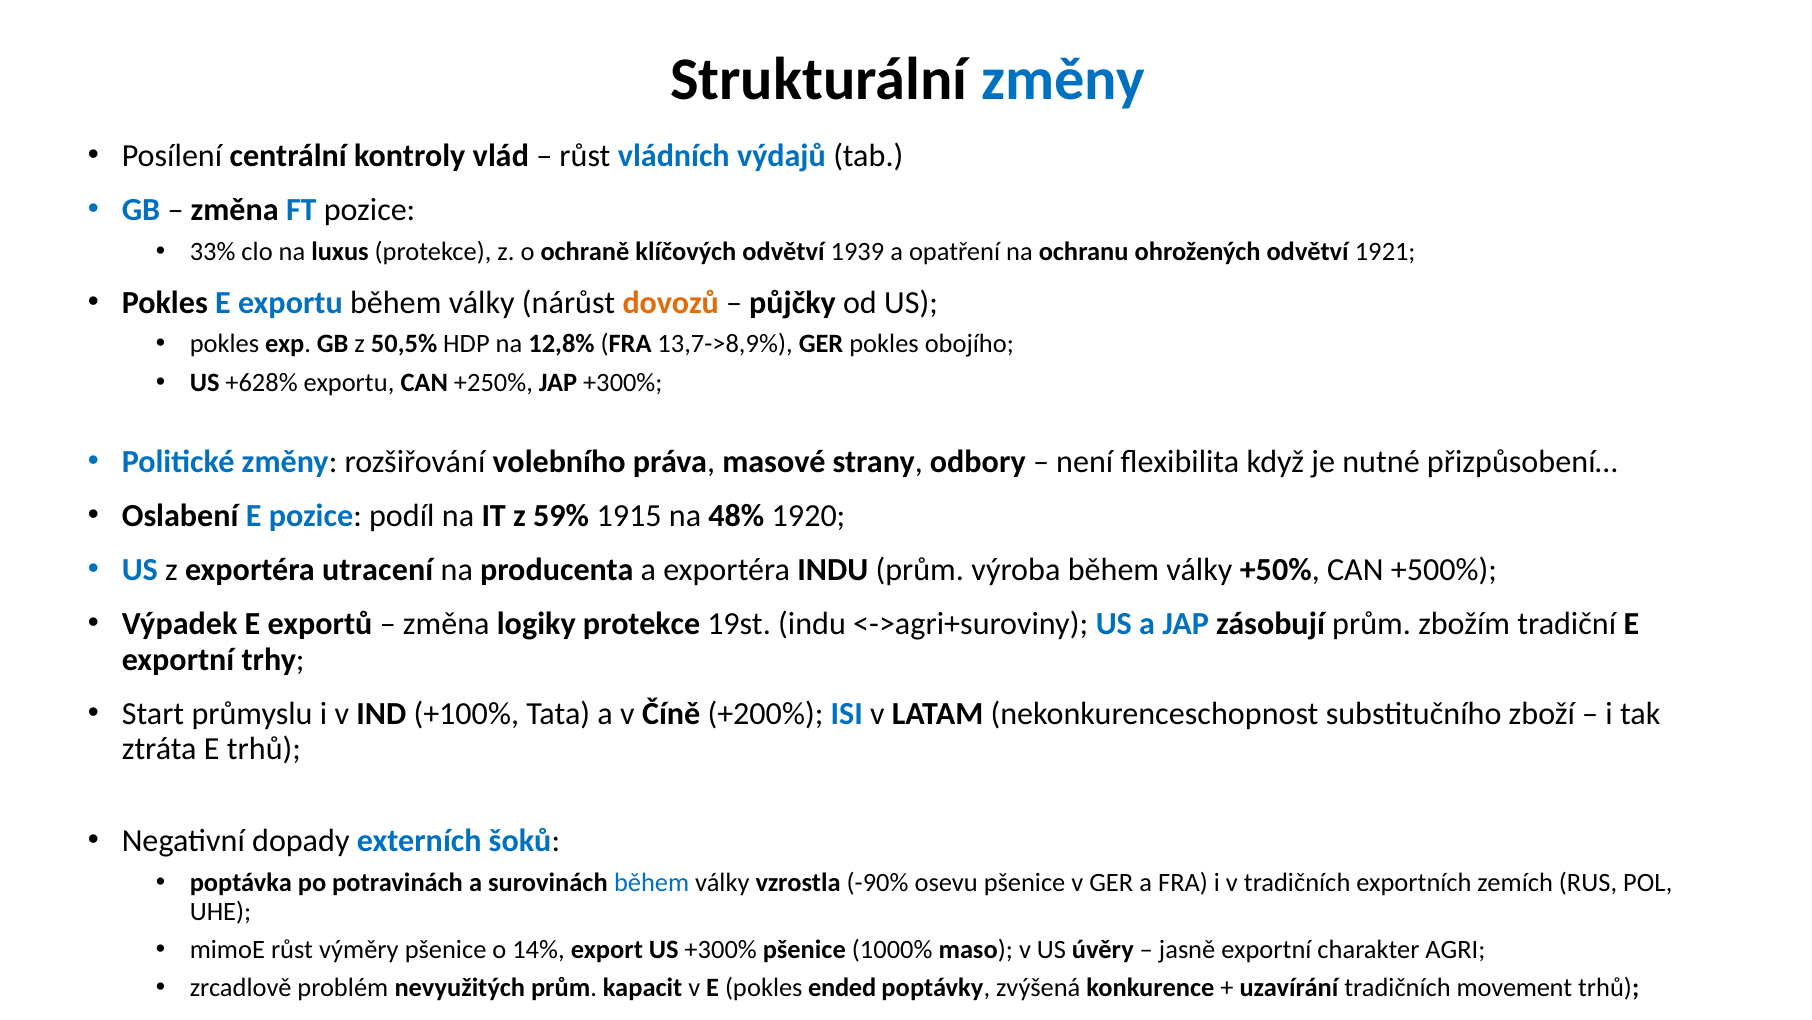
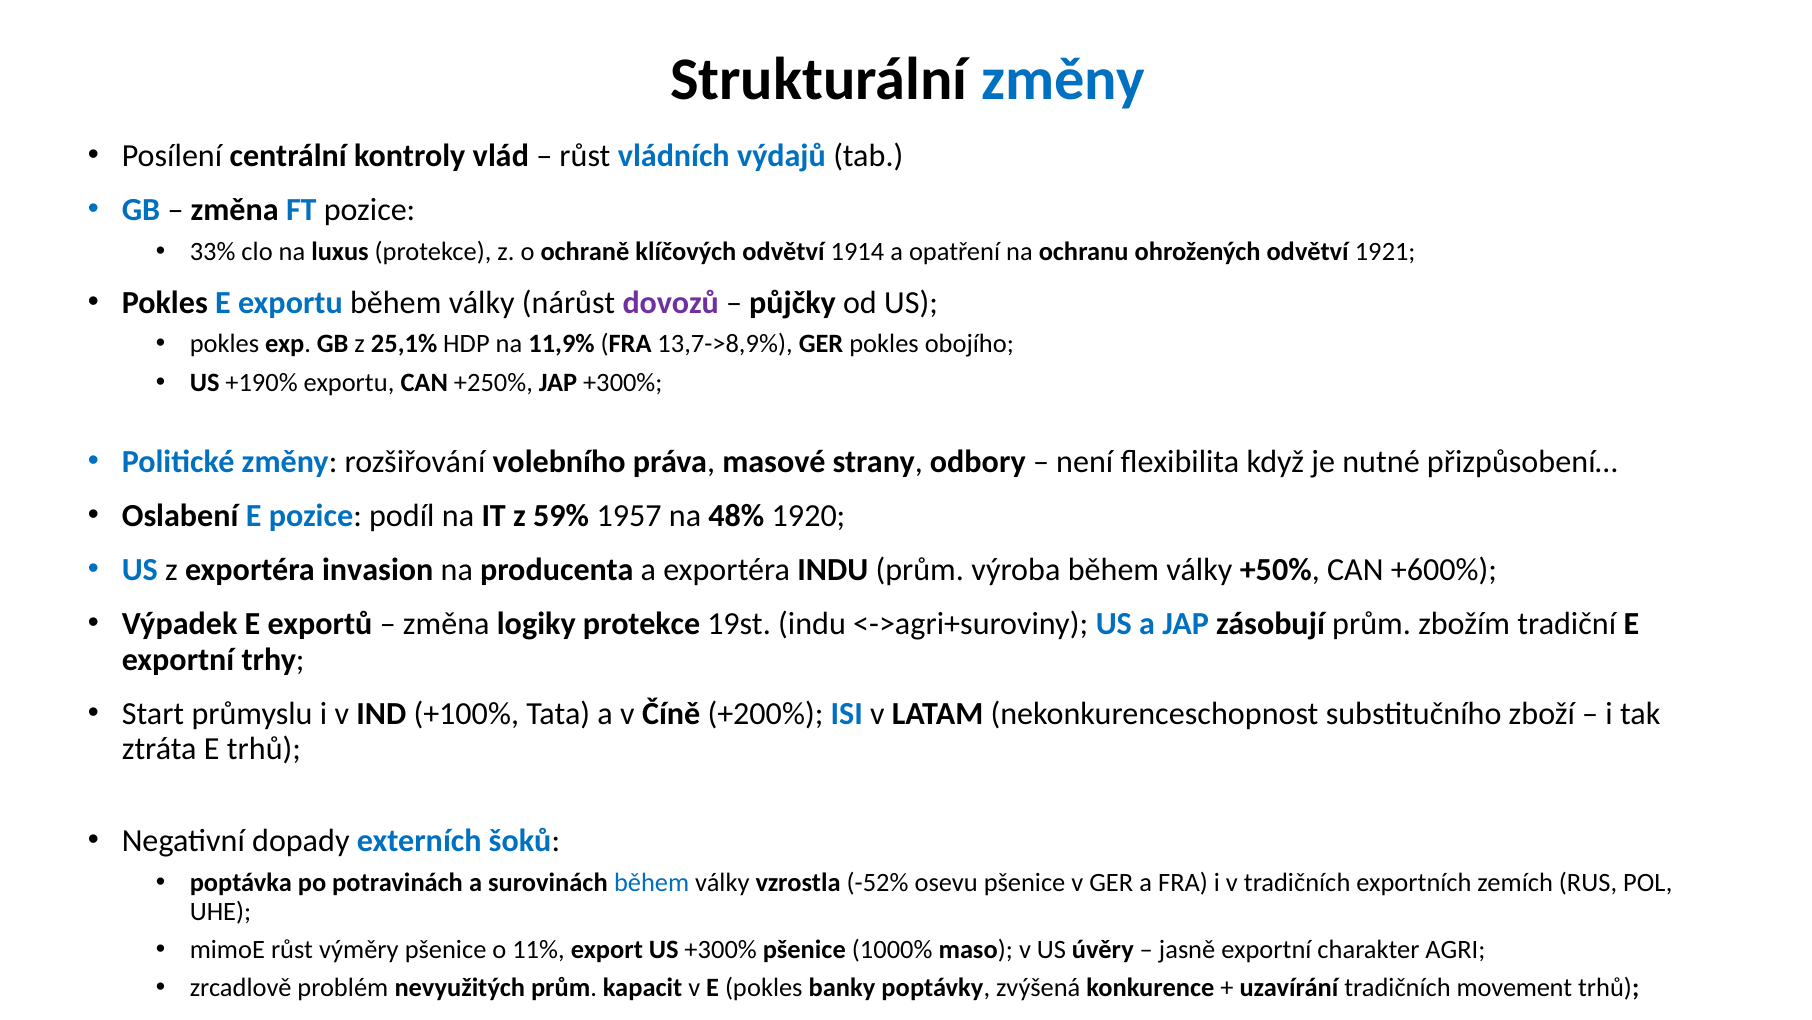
1939: 1939 -> 1914
dovozů colour: orange -> purple
50,5%: 50,5% -> 25,1%
12,8%: 12,8% -> 11,9%
+628%: +628% -> +190%
1915: 1915 -> 1957
utracení: utracení -> invasion
+500%: +500% -> +600%
-90%: -90% -> -52%
14%: 14% -> 11%
ended: ended -> banky
